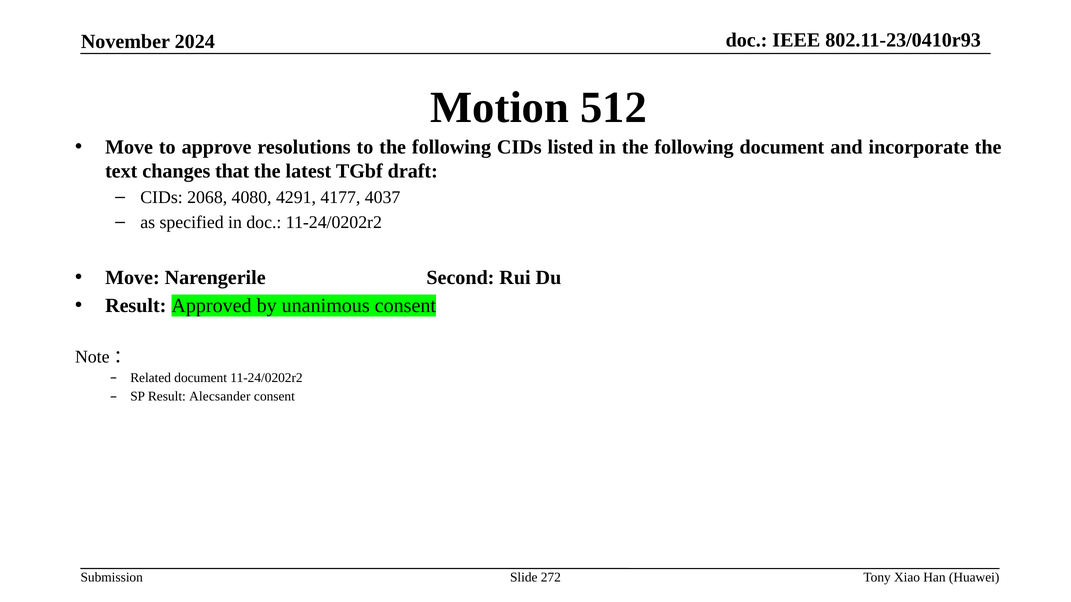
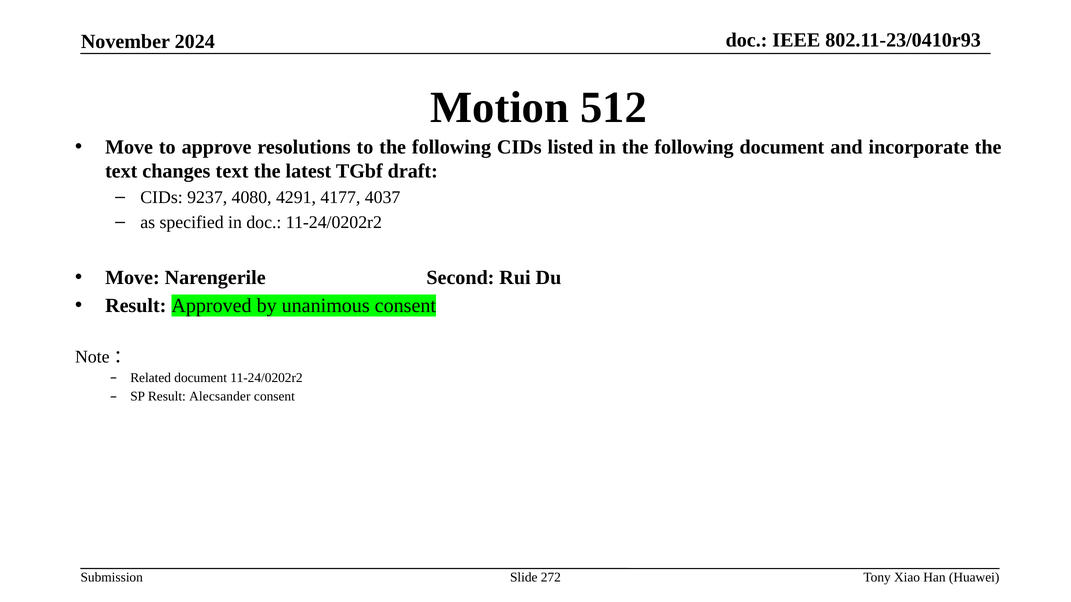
changes that: that -> text
2068: 2068 -> 9237
